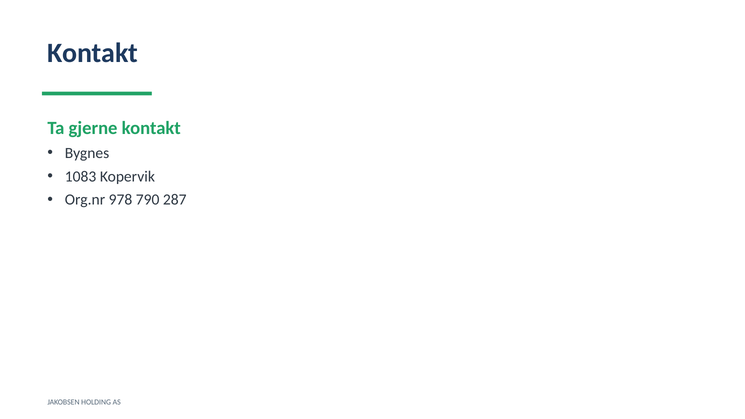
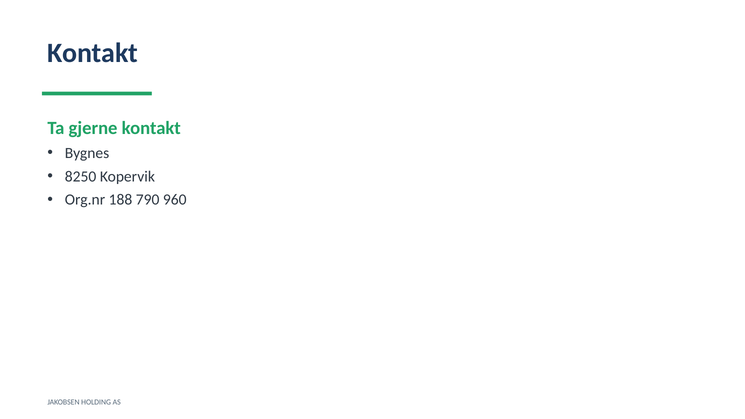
1083: 1083 -> 8250
978: 978 -> 188
287: 287 -> 960
